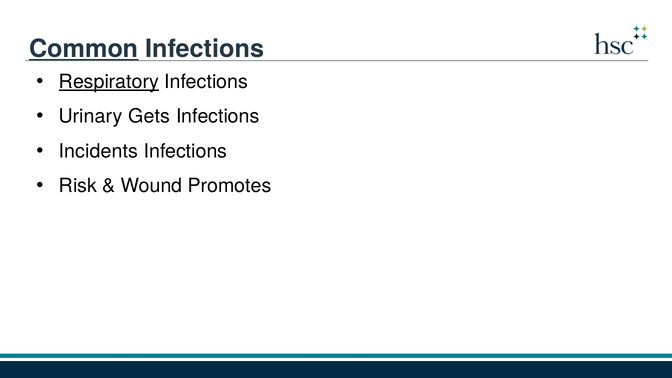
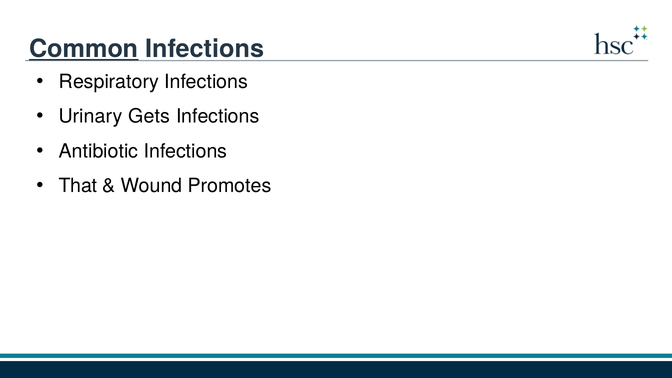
Respiratory underline: present -> none
Incidents: Incidents -> Antibiotic
Risk: Risk -> That
